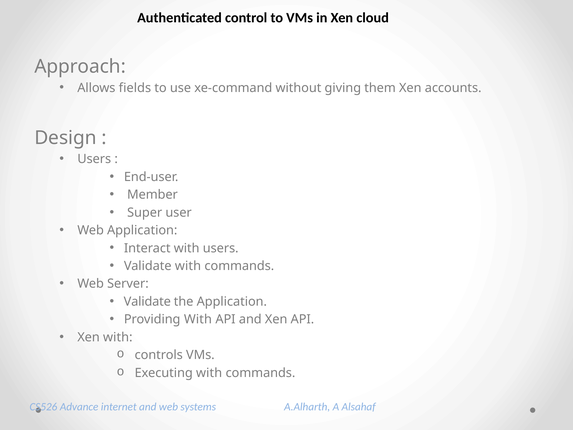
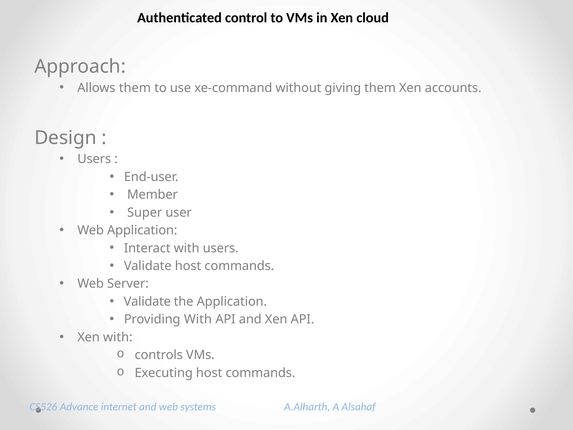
Allows fields: fields -> them
Validate with: with -> host
Executing with: with -> host
